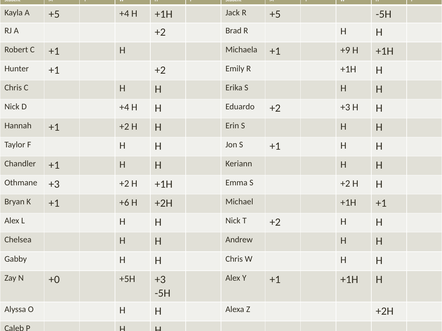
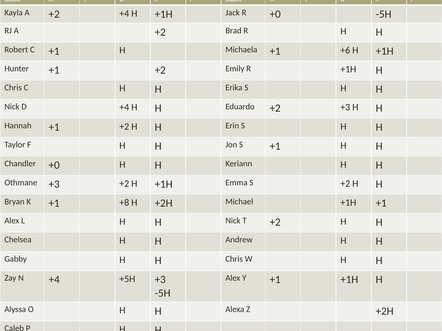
Kayla A +5: +5 -> +2
R +5: +5 -> +0
+9: +9 -> +6
Chandler +1: +1 -> +0
+6: +6 -> +8
N +0: +0 -> +4
